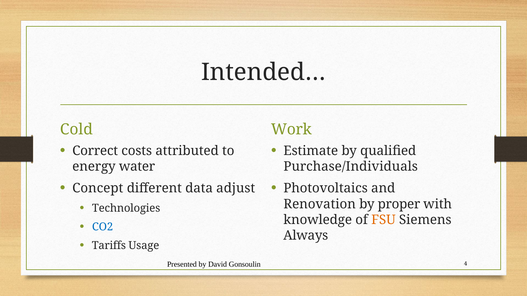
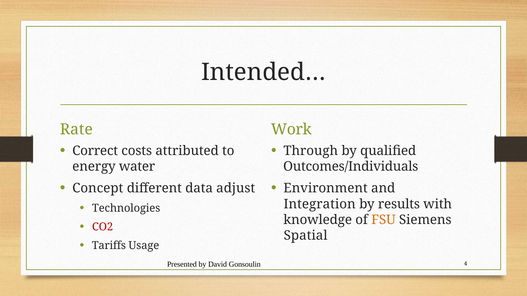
Cold: Cold -> Rate
Estimate: Estimate -> Through
Purchase/Individuals: Purchase/Individuals -> Outcomes/Individuals
Photovoltaics: Photovoltaics -> Environment
Renovation: Renovation -> Integration
proper: proper -> results
CO2 colour: blue -> red
Always: Always -> Spatial
